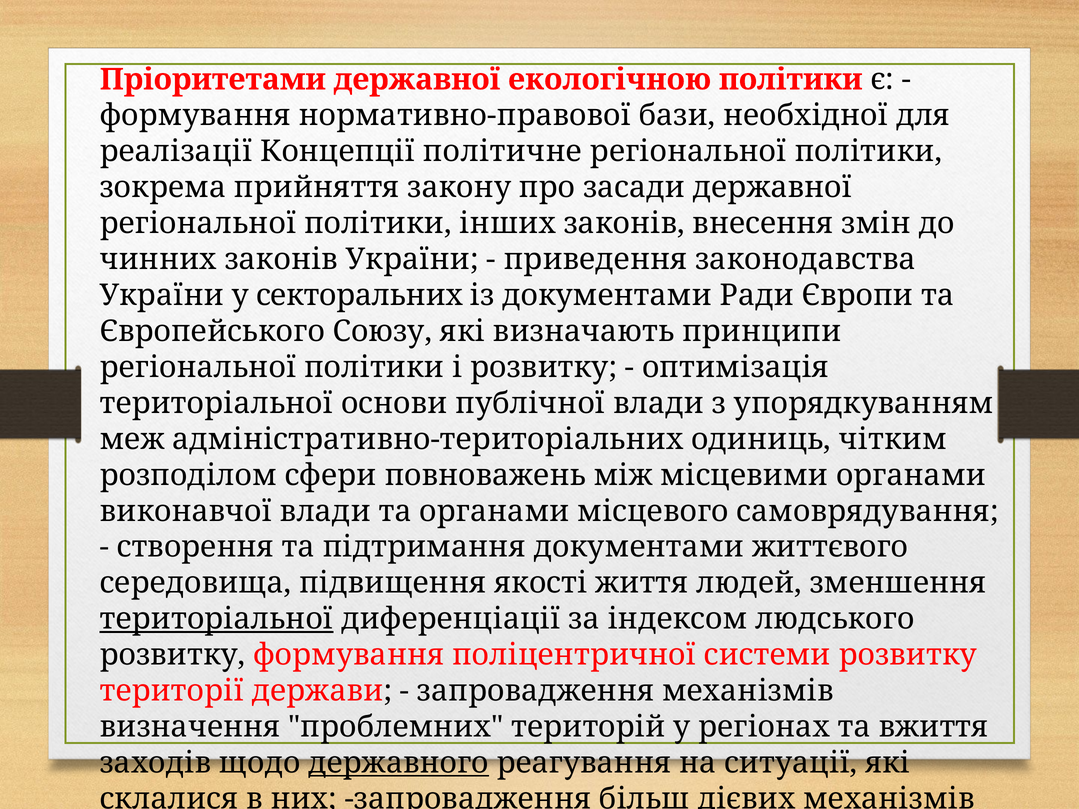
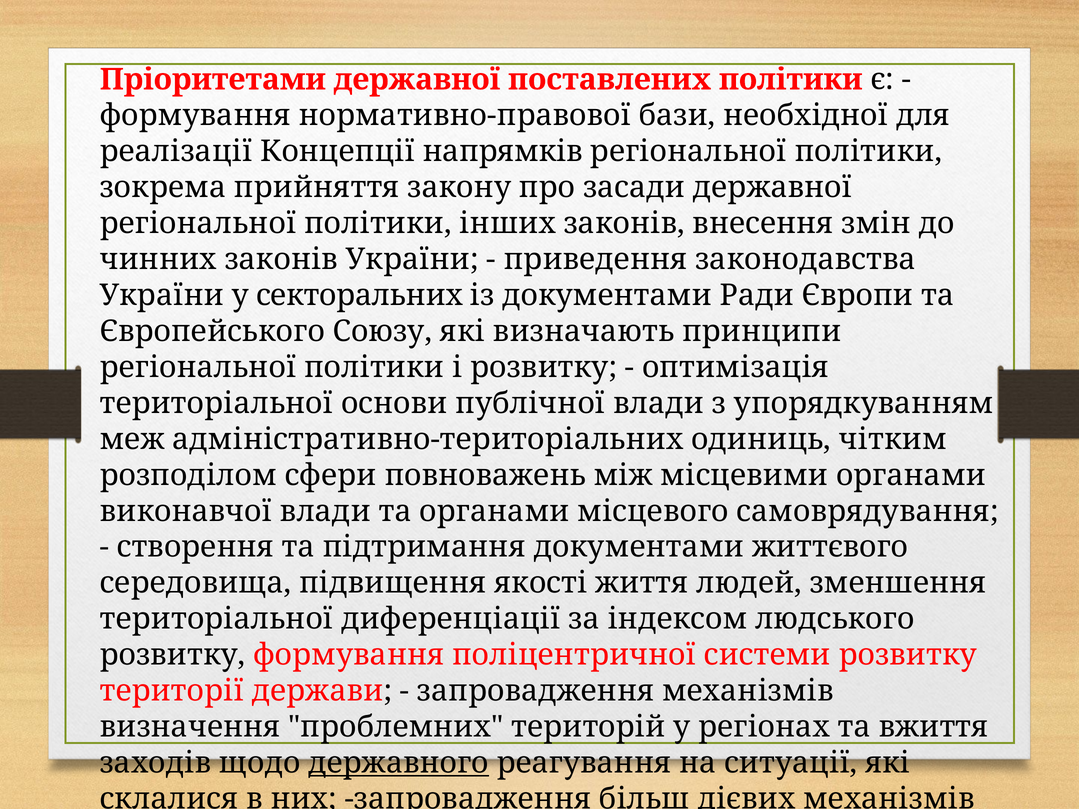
екологічною: екологічною -> поставлених
політичне: політичне -> напрямків
територіальної at (216, 619) underline: present -> none
